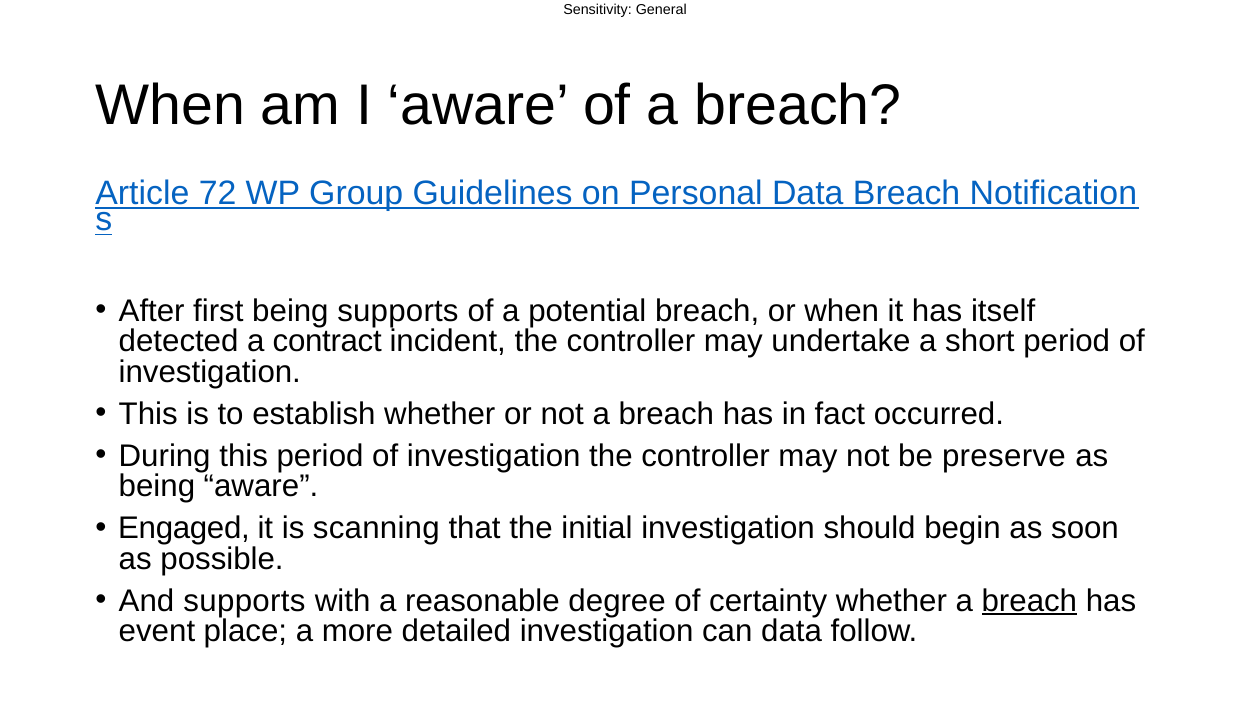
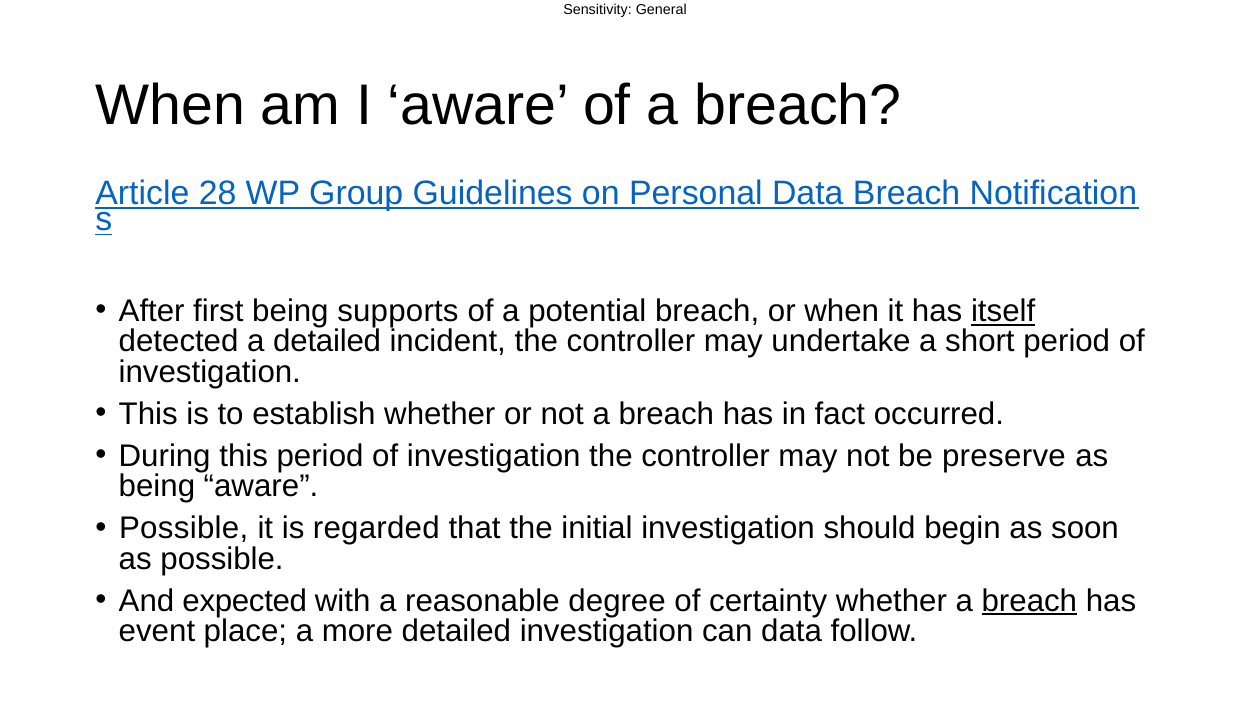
72: 72 -> 28
itself underline: none -> present
a contract: contract -> detailed
Engaged at (184, 529): Engaged -> Possible
scanning: scanning -> regarded
And supports: supports -> expected
